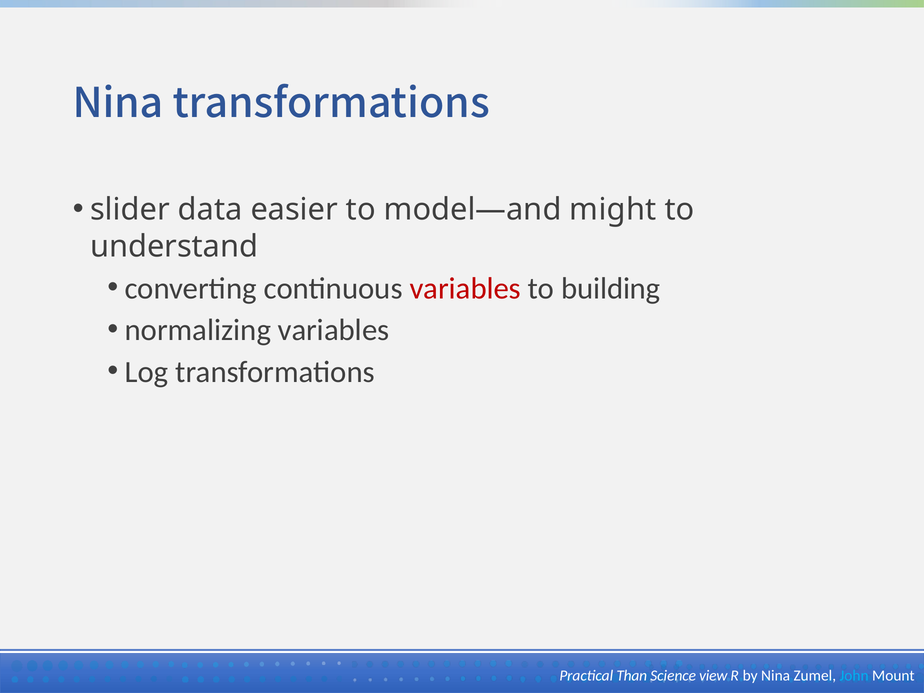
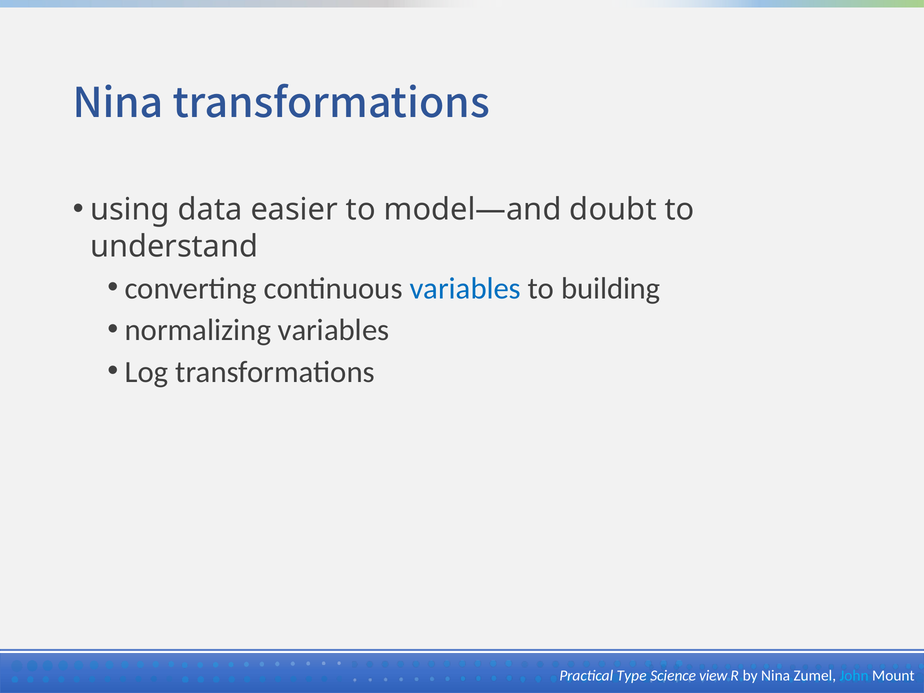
slider: slider -> using
might: might -> doubt
variables at (465, 288) colour: red -> blue
Than: Than -> Type
